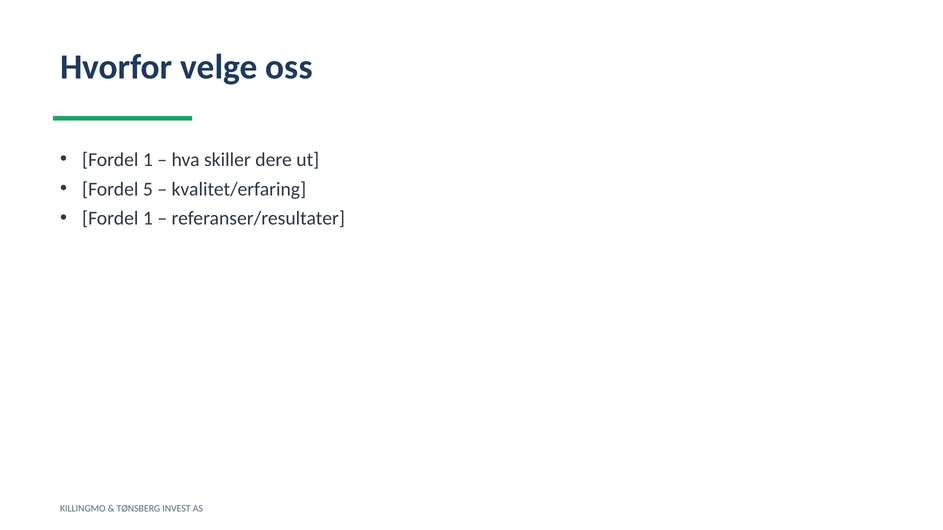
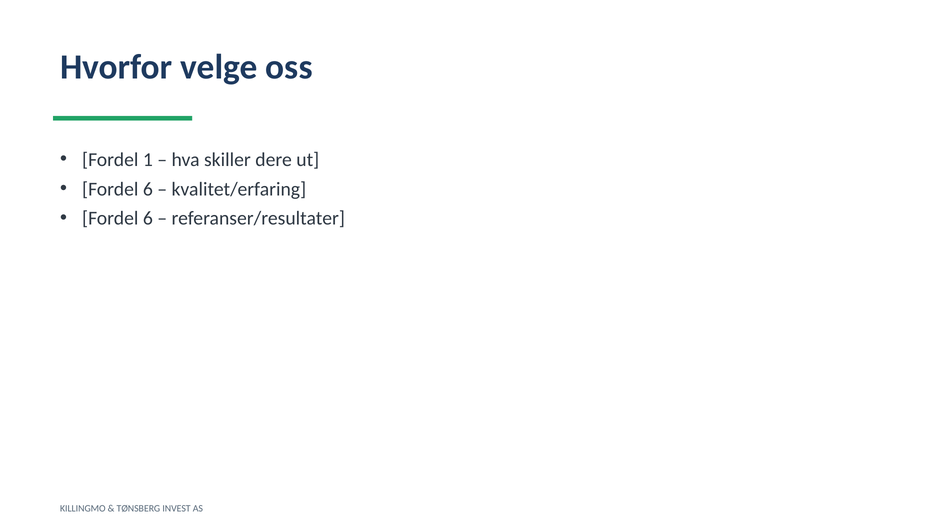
5 at (148, 189): 5 -> 6
1 at (148, 219): 1 -> 6
